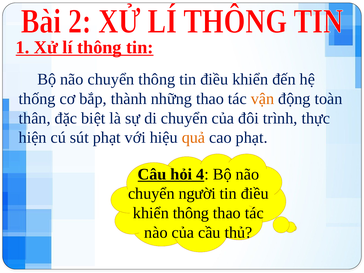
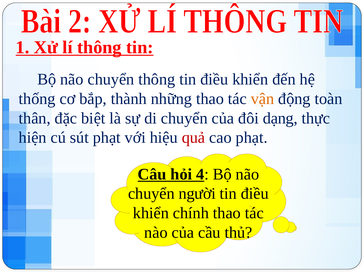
trình: trình -> dạng
quả colour: orange -> red
khiển thông: thông -> chính
